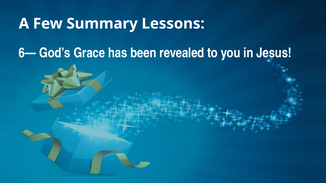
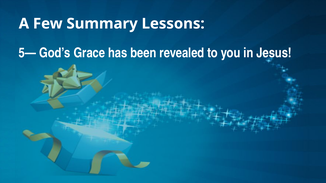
6—: 6— -> 5—
